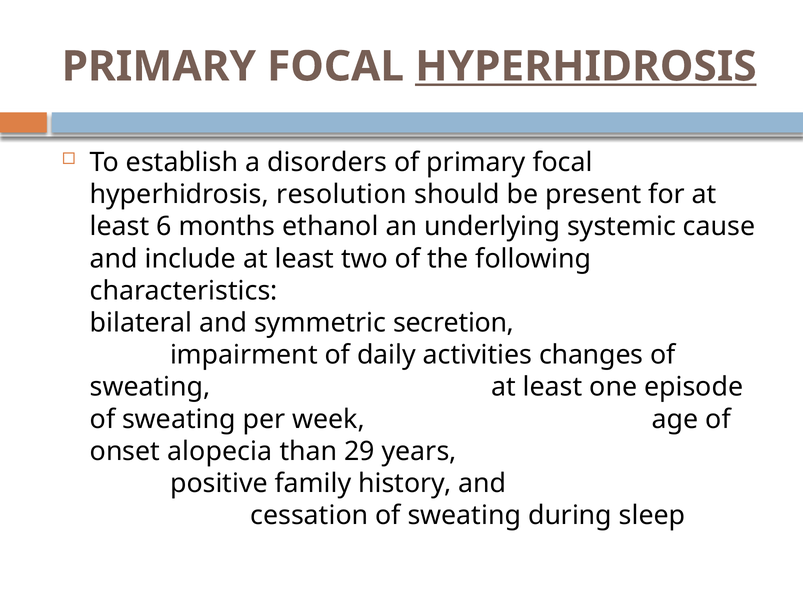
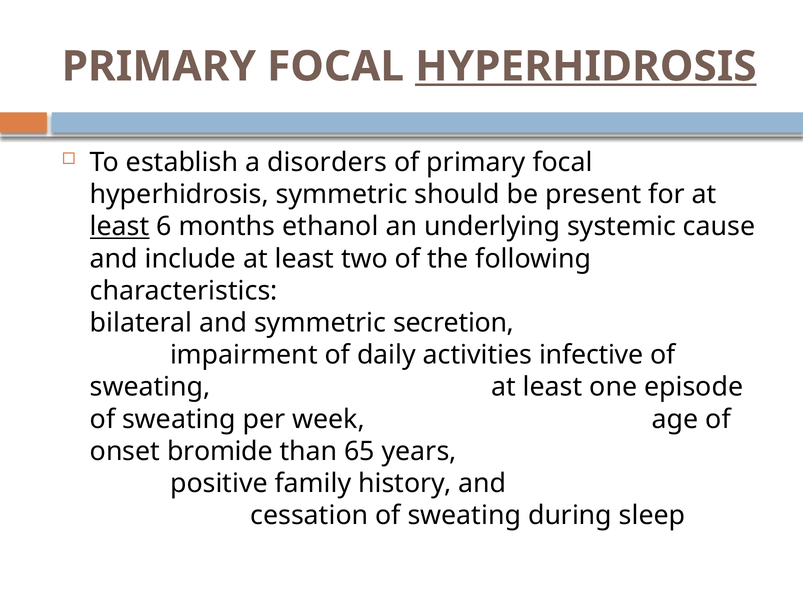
hyperhidrosis resolution: resolution -> symmetric
least at (120, 227) underline: none -> present
changes: changes -> infective
alopecia: alopecia -> bromide
29: 29 -> 65
